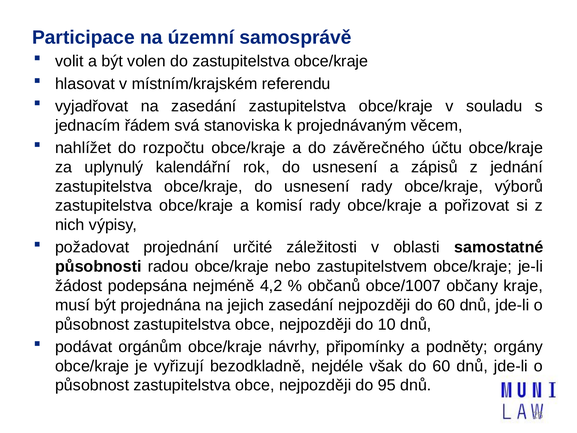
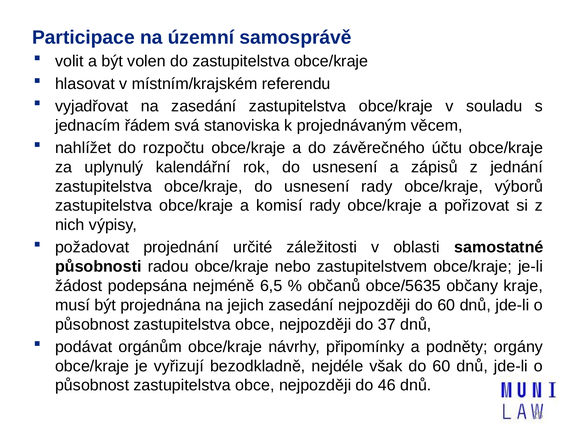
4,2: 4,2 -> 6,5
obce/1007: obce/1007 -> obce/5635
10: 10 -> 37
95: 95 -> 46
